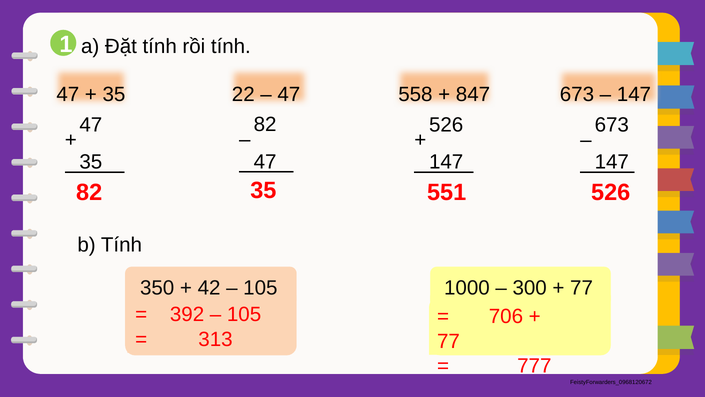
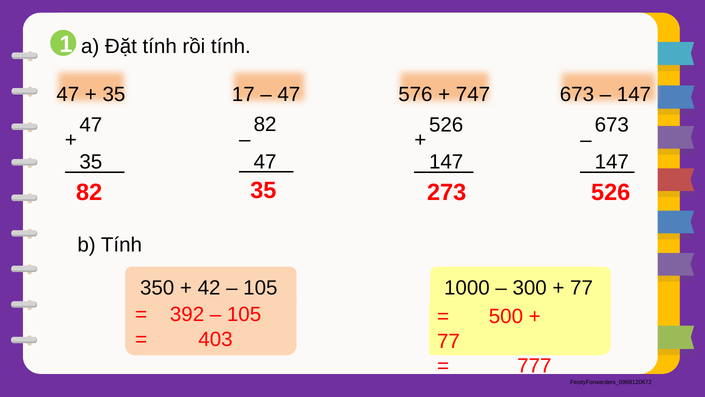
22: 22 -> 17
558: 558 -> 576
847: 847 -> 747
551: 551 -> 273
706: 706 -> 500
313: 313 -> 403
